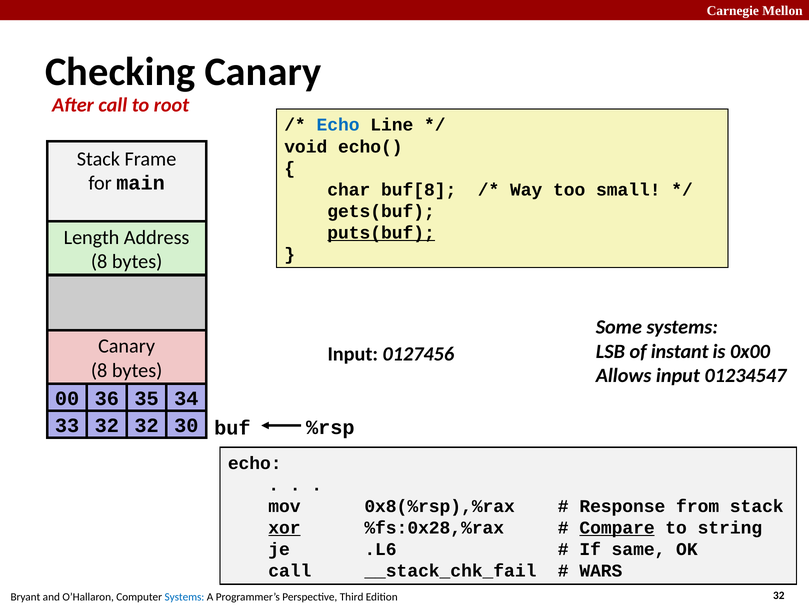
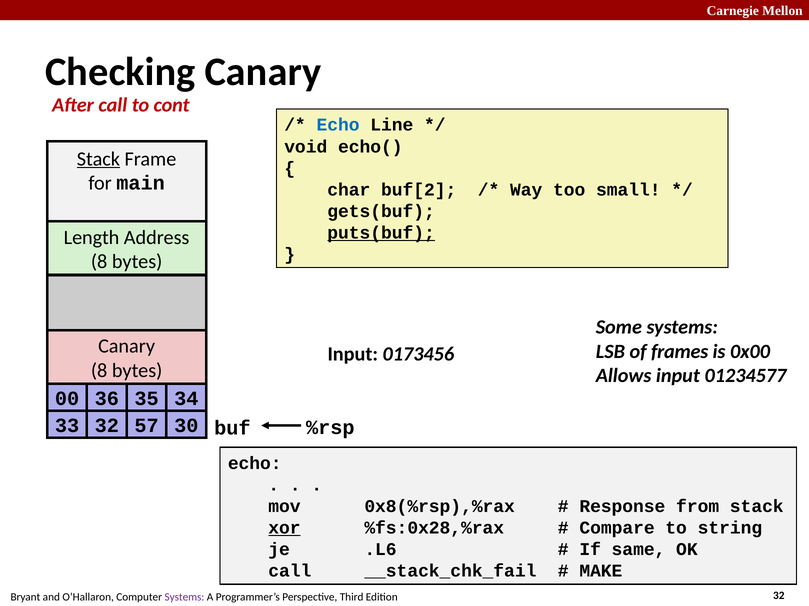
root: root -> cont
Stack at (98, 159) underline: none -> present
buf[8: buf[8 -> buf[2
instant: instant -> frames
0127456: 0127456 -> 0173456
01234547: 01234547 -> 01234577
32 32: 32 -> 57
Compare underline: present -> none
WARS: WARS -> MAKE
Systems at (184, 598) colour: blue -> purple
